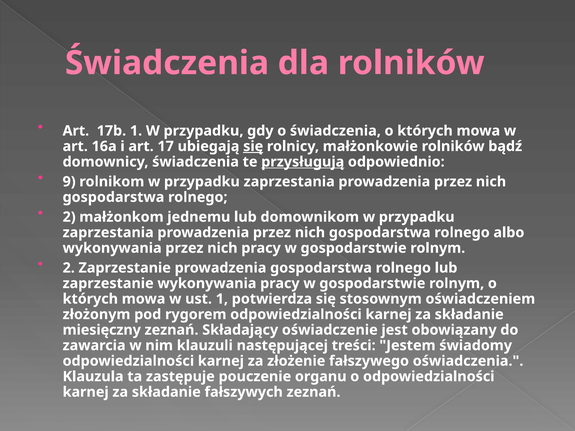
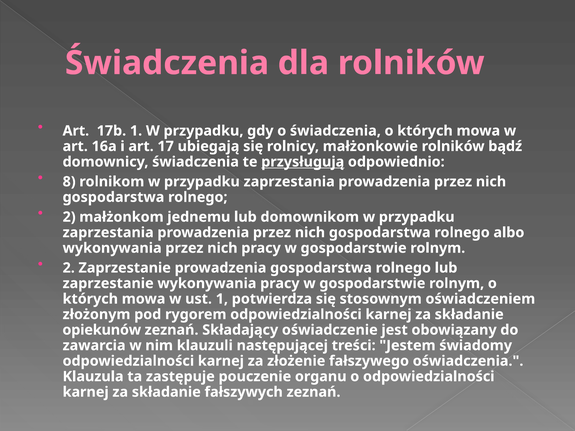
się at (253, 146) underline: present -> none
9: 9 -> 8
miesięczny: miesięczny -> opiekunów
